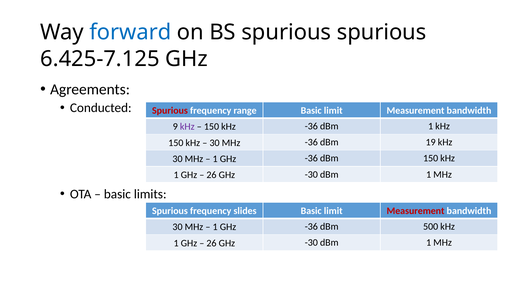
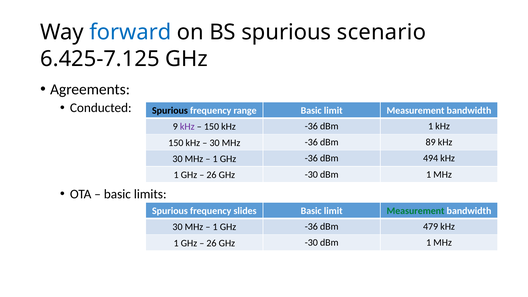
spurious spurious: spurious -> scenario
Spurious at (170, 111) colour: red -> black
19: 19 -> 89
dBm 150: 150 -> 494
Measurement at (416, 211) colour: red -> green
500: 500 -> 479
